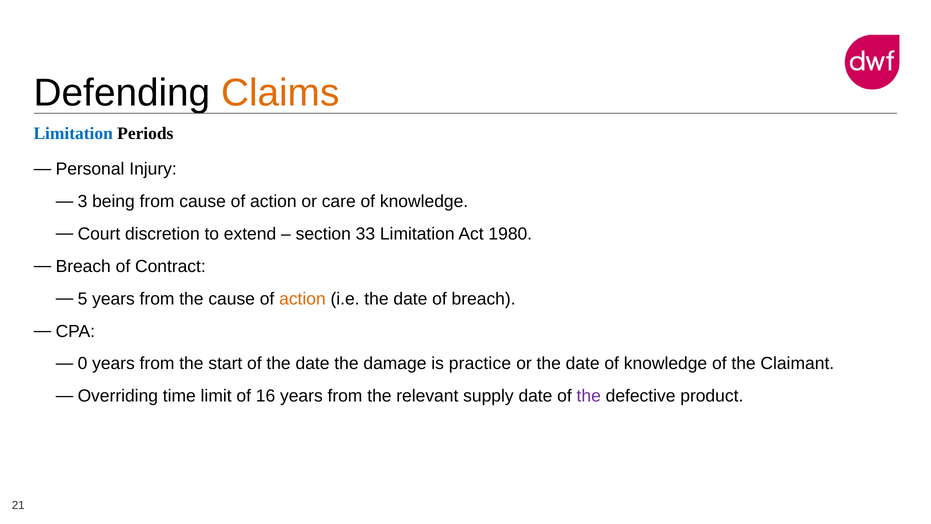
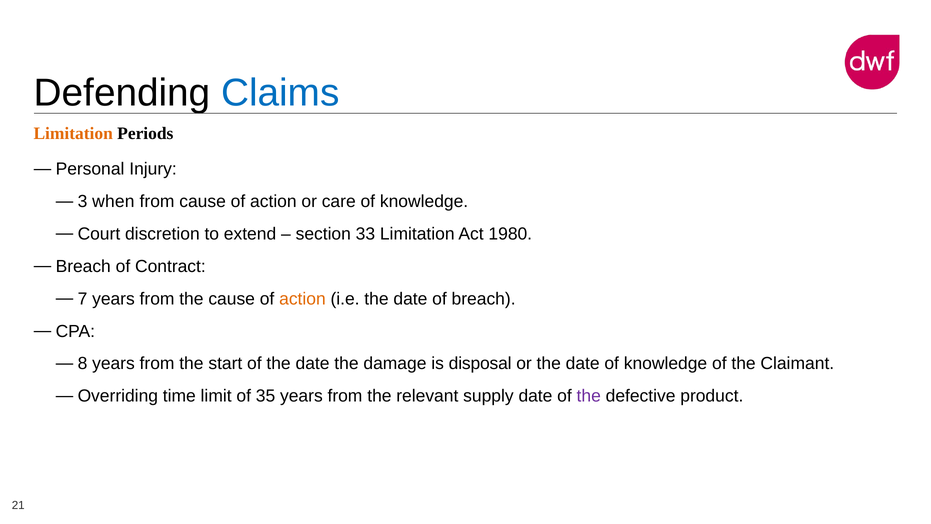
Claims colour: orange -> blue
Limitation at (73, 133) colour: blue -> orange
being: being -> when
5: 5 -> 7
0: 0 -> 8
practice: practice -> disposal
16: 16 -> 35
